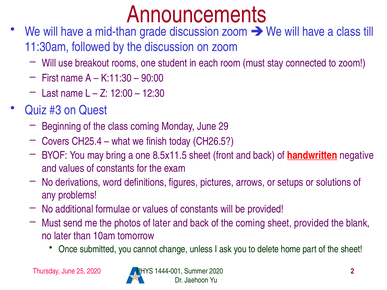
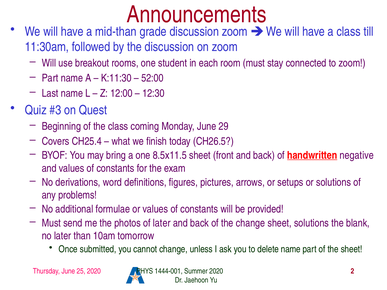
First at (50, 78): First -> Part
90:00: 90:00 -> 52:00
the coming: coming -> change
sheet provided: provided -> solutions
delete home: home -> name
